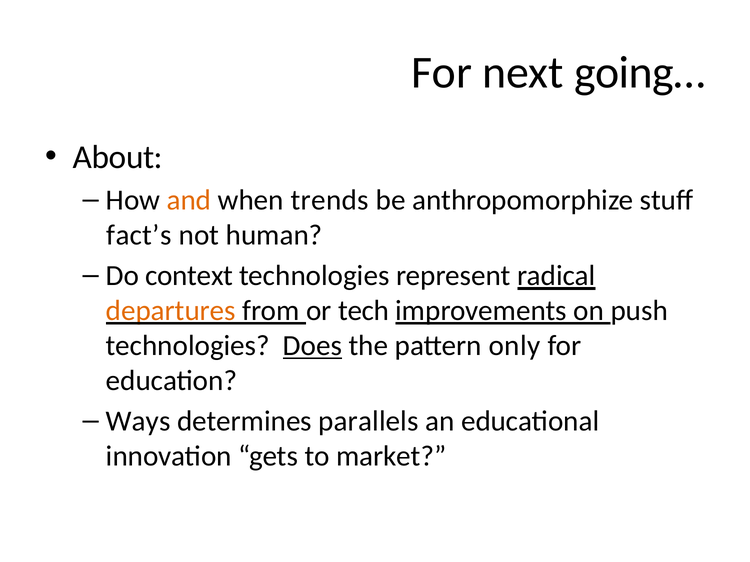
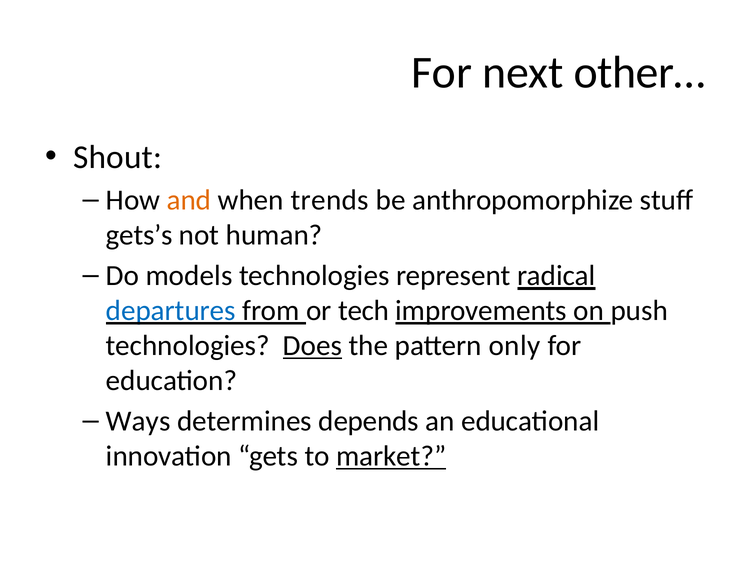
going…: going… -> other…
About: About -> Shout
fact’s: fact’s -> gets’s
context: context -> models
departures colour: orange -> blue
parallels: parallels -> depends
market underline: none -> present
